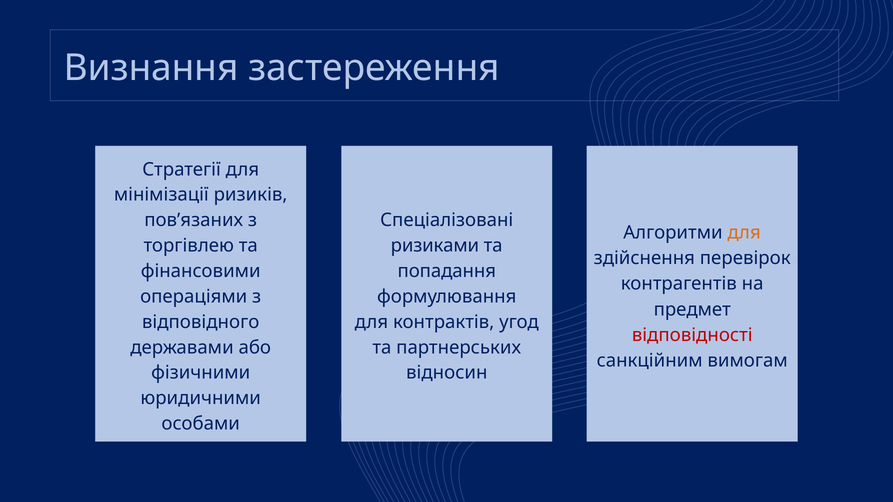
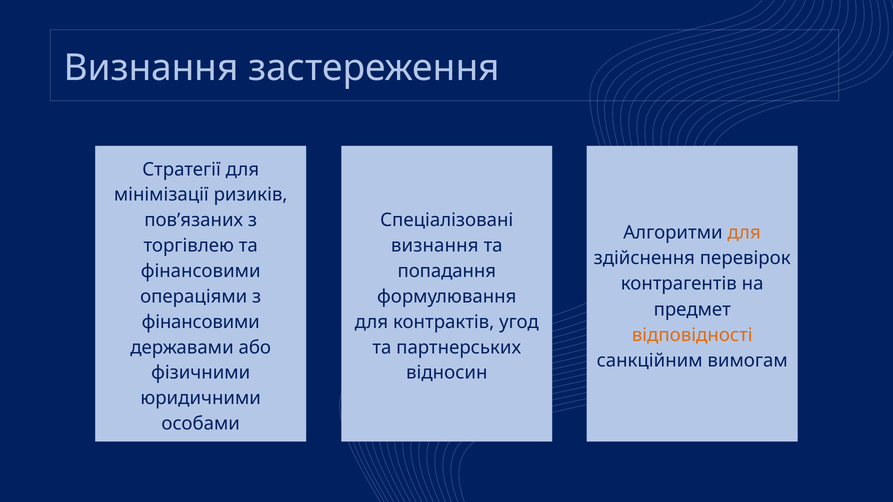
ризиками at (435, 246): ризиками -> визнання
відповідного at (201, 322): відповідного -> фінансовими
відповідності colour: red -> orange
